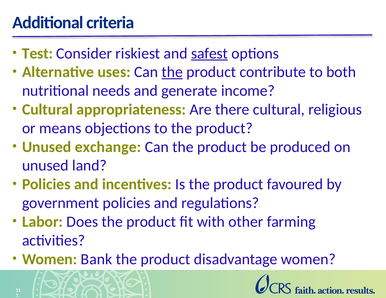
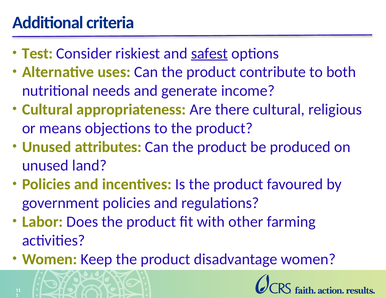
the at (172, 72) underline: present -> none
exchange: exchange -> attributes
Bank: Bank -> Keep
